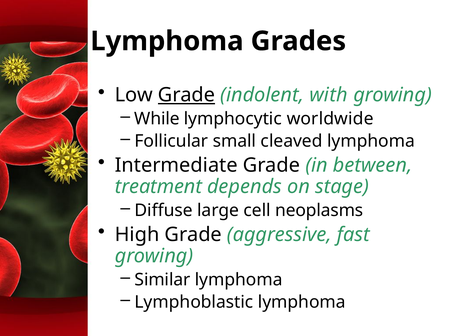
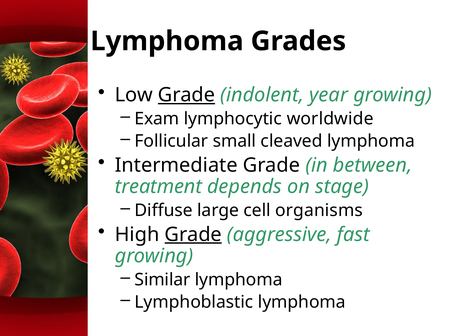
with: with -> year
While: While -> Exam
neoplasms: neoplasms -> organisms
Grade at (193, 235) underline: none -> present
